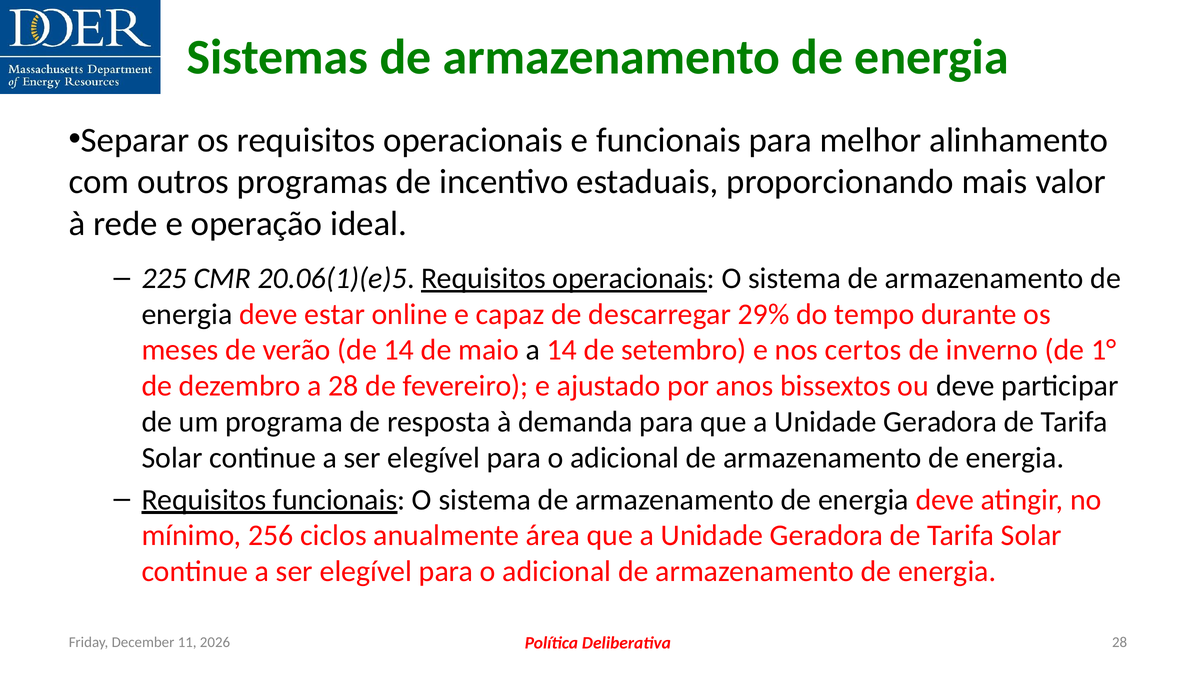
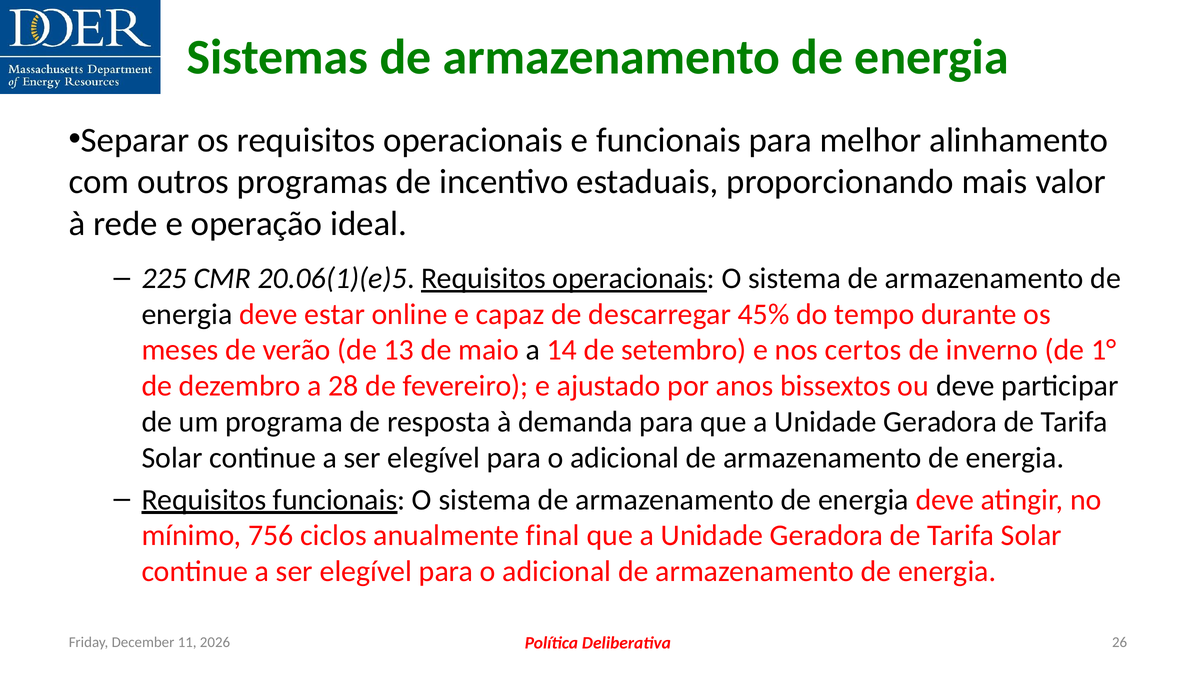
29%: 29% -> 45%
de 14: 14 -> 13
256: 256 -> 756
área: área -> final
Deliberativa 28: 28 -> 26
